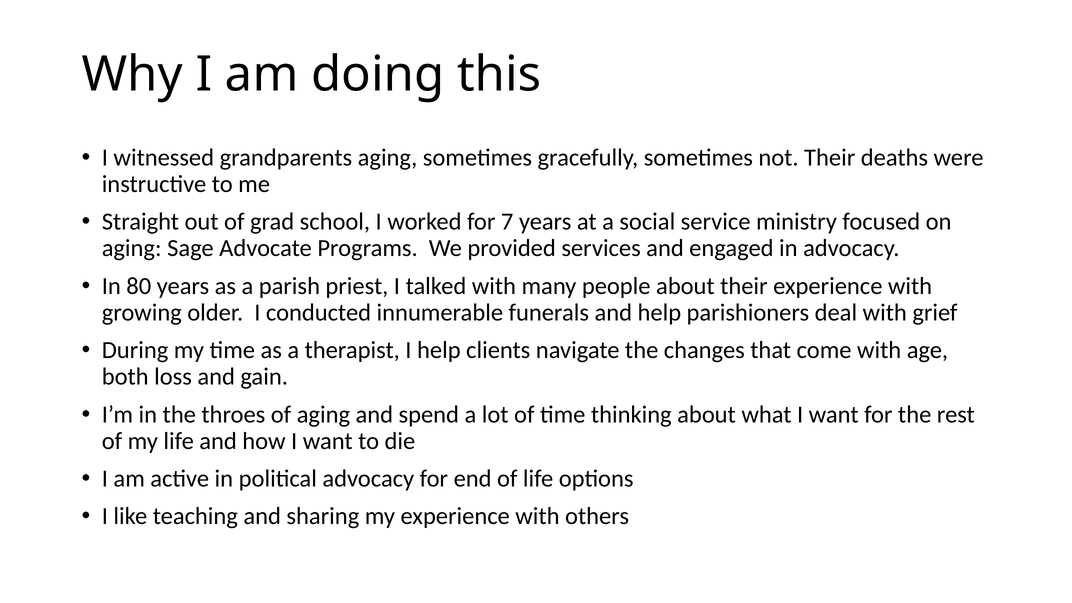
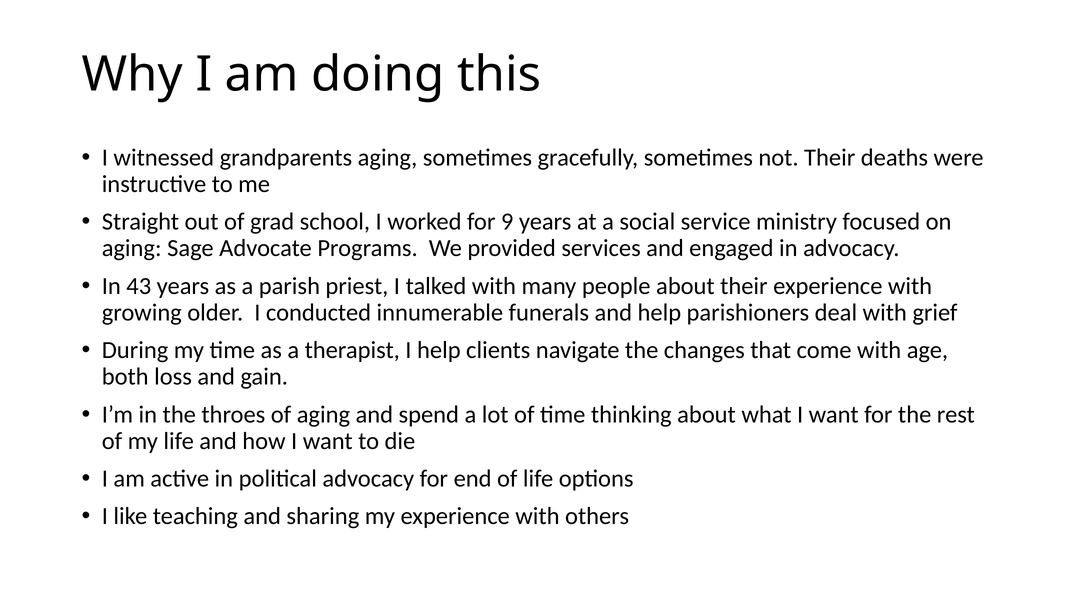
7: 7 -> 9
80: 80 -> 43
